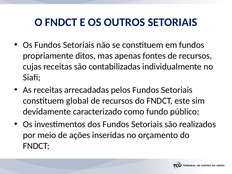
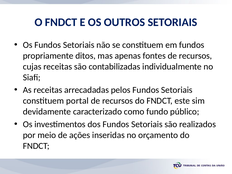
global: global -> portal
